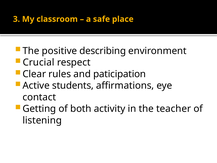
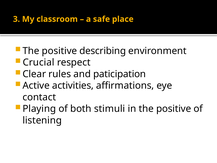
students: students -> activities
Getting: Getting -> Playing
activity: activity -> stimuli
in the teacher: teacher -> positive
